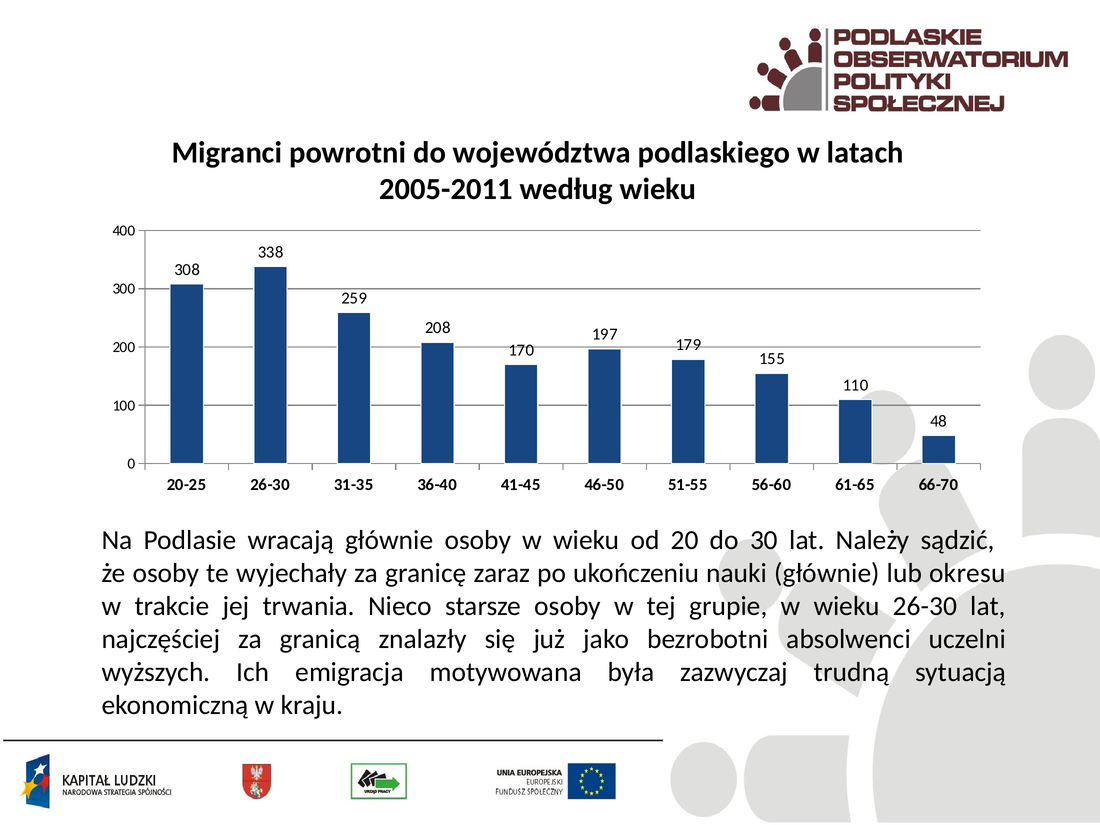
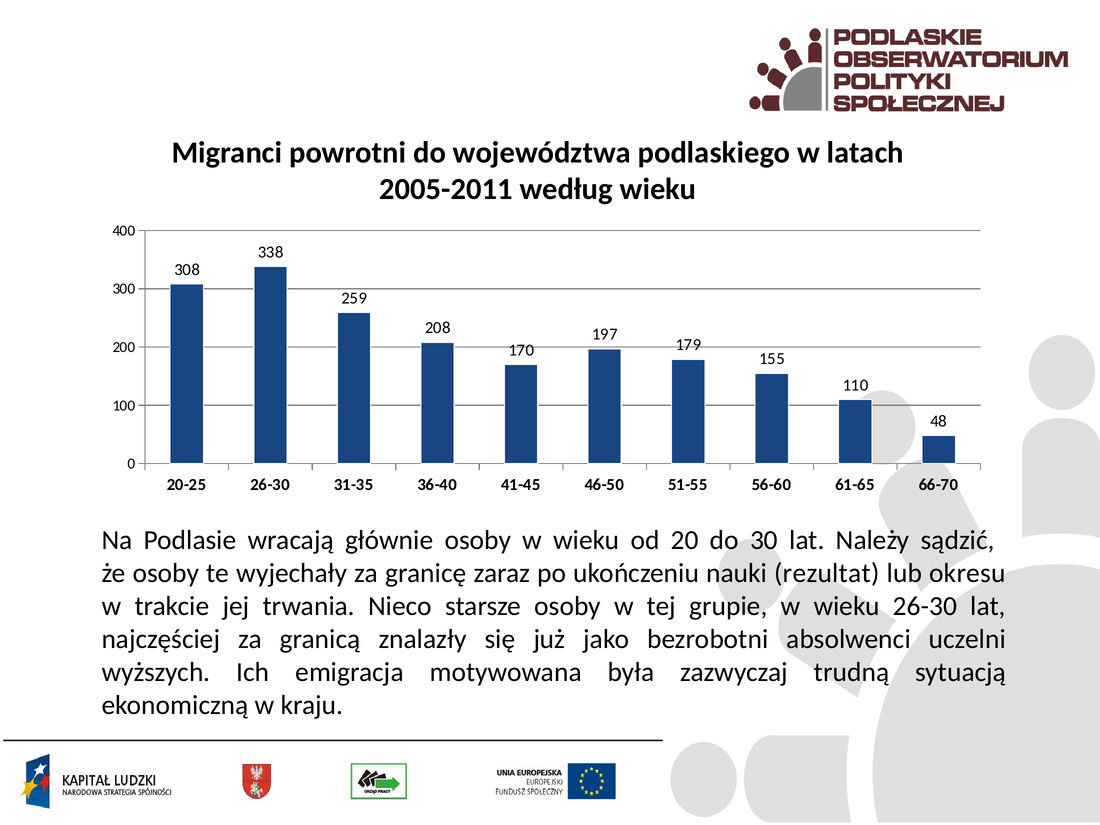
nauki głównie: głównie -> rezultat
